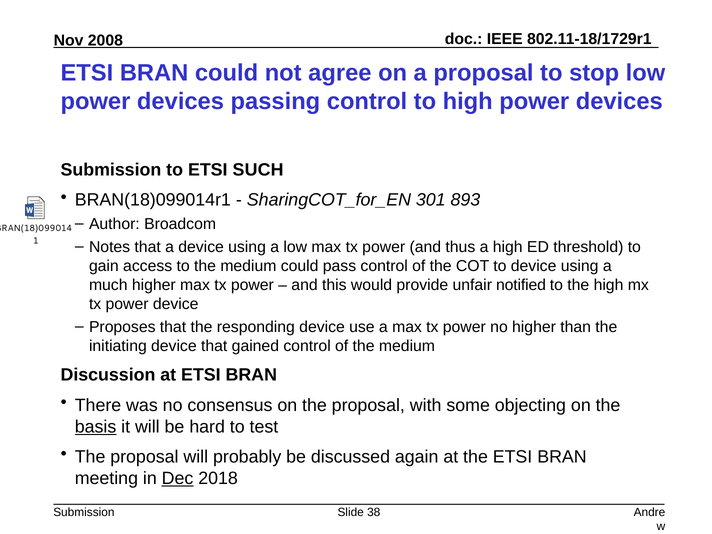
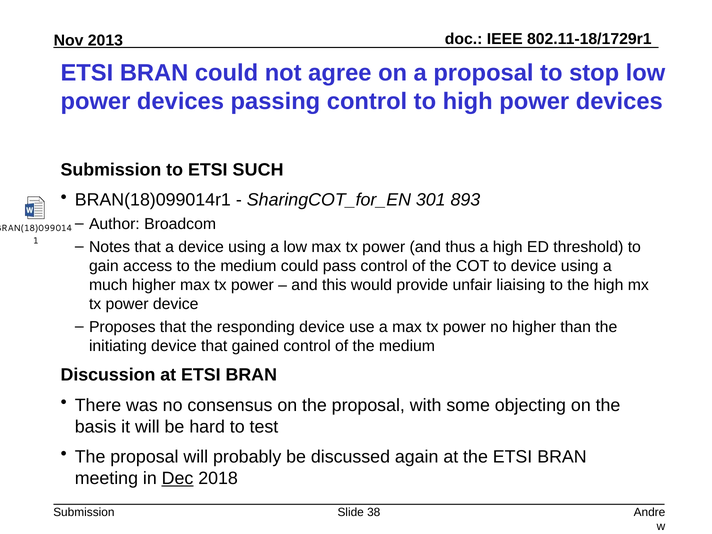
2008: 2008 -> 2013
notified: notified -> liaising
basis underline: present -> none
